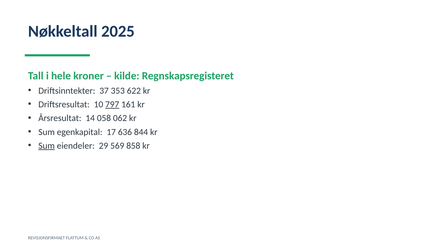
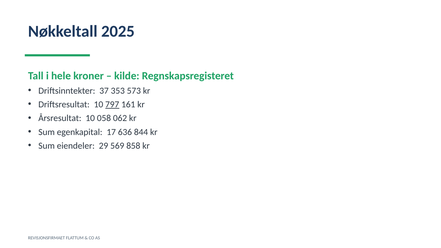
622: 622 -> 573
Årsresultat 14: 14 -> 10
Sum at (47, 146) underline: present -> none
